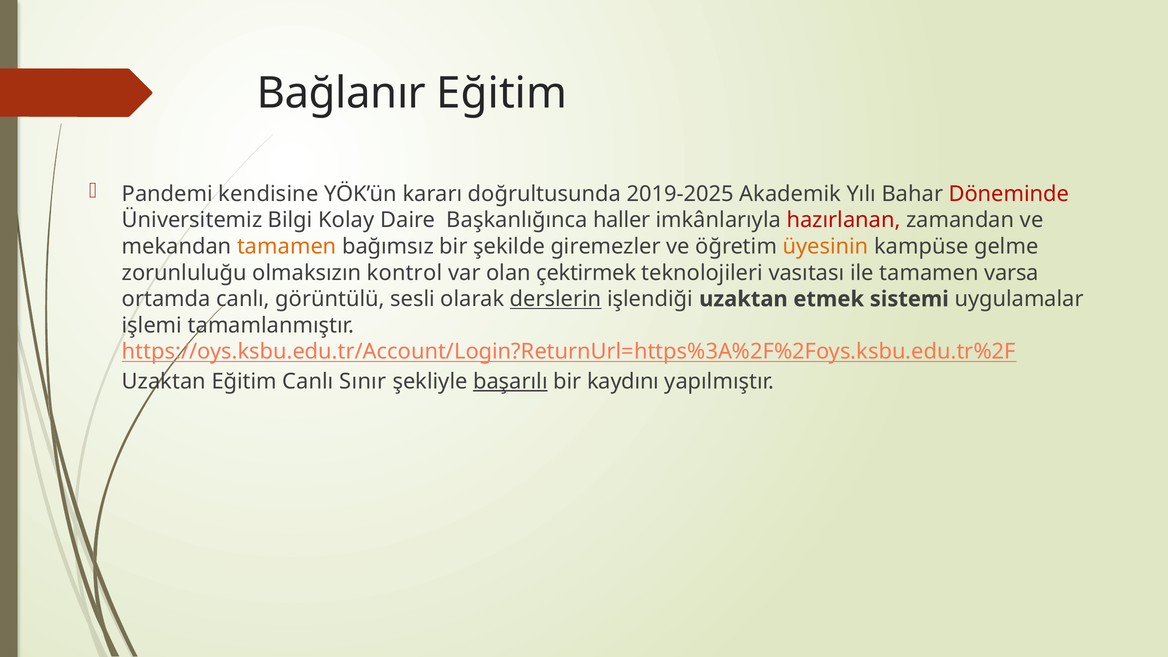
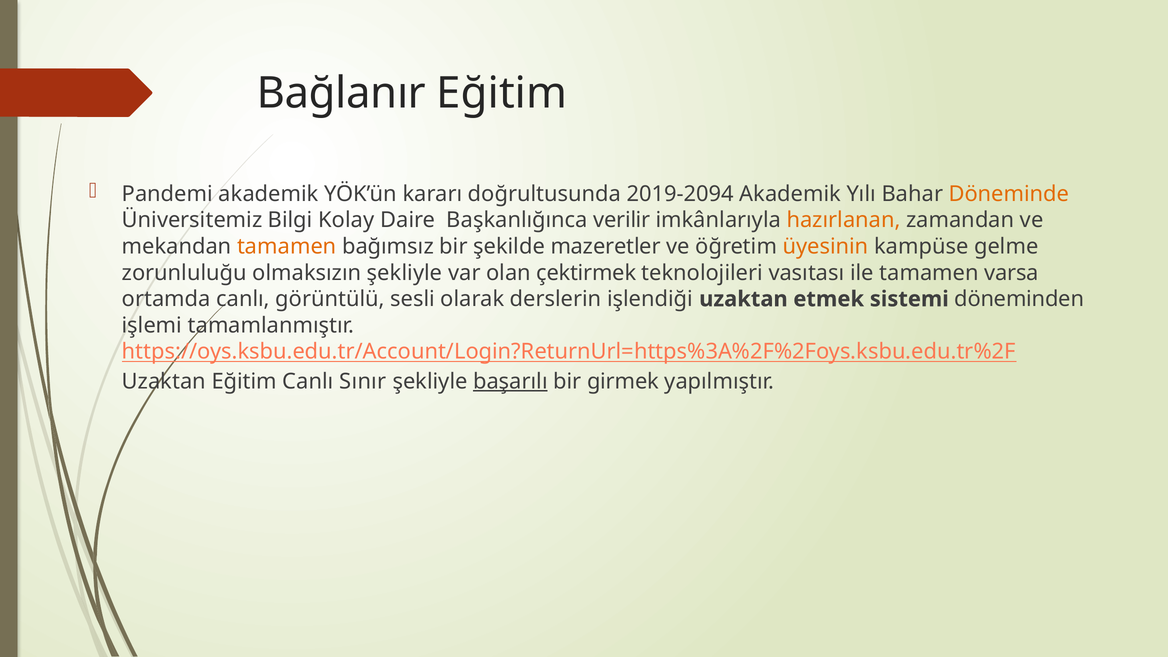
Pandemi kendisine: kendisine -> akademik
2019-2025: 2019-2025 -> 2019-2094
Döneminde colour: red -> orange
haller: haller -> verilir
hazırlanan colour: red -> orange
giremezler: giremezler -> mazeretler
olmaksızın kontrol: kontrol -> şekliyle
derslerin underline: present -> none
uygulamalar: uygulamalar -> döneminden
kaydını: kaydını -> girmek
